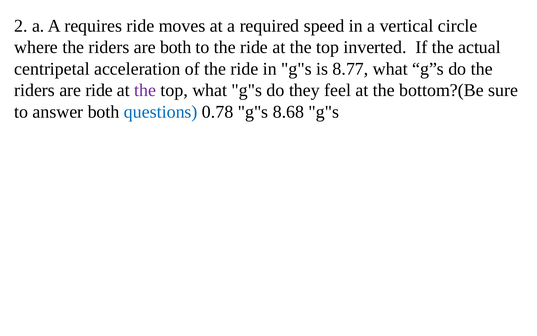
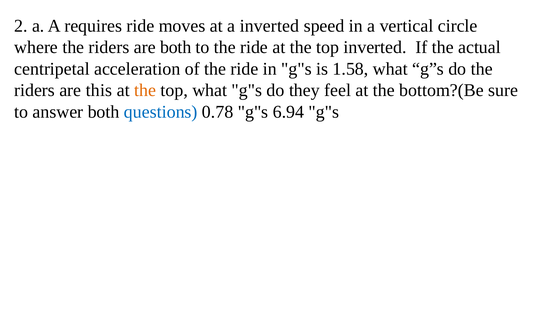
a required: required -> inverted
8.77: 8.77 -> 1.58
are ride: ride -> this
the at (145, 90) colour: purple -> orange
8.68: 8.68 -> 6.94
